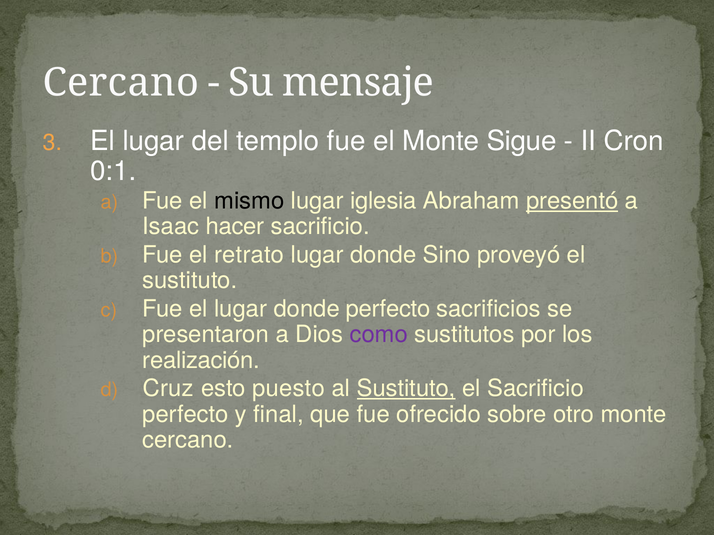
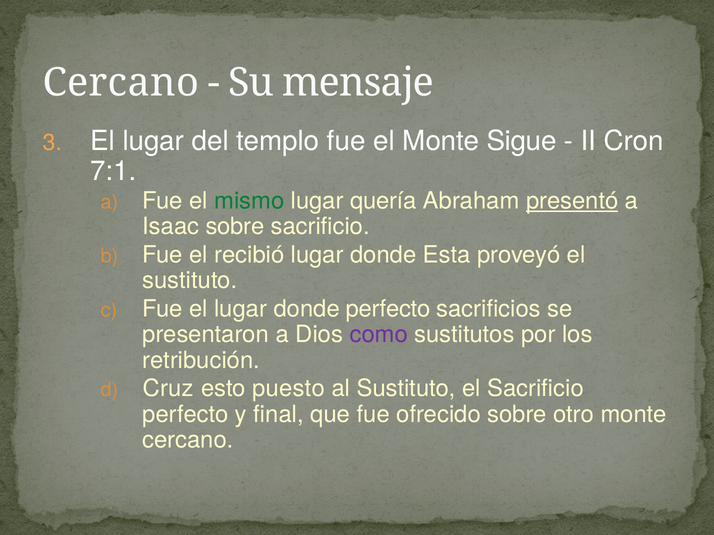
0:1: 0:1 -> 7:1
mismo colour: black -> green
iglesia: iglesia -> quería
Isaac hacer: hacer -> sobre
retrato: retrato -> recibió
Sino: Sino -> Esta
realización: realización -> retribución
Sustituto at (406, 389) underline: present -> none
